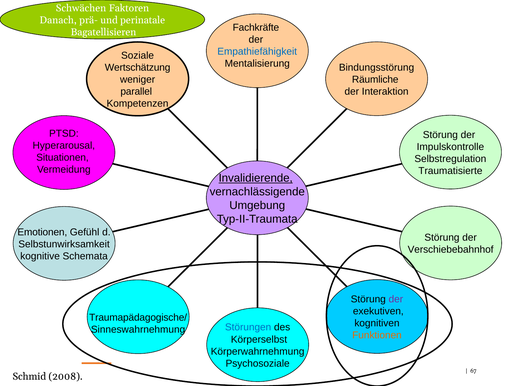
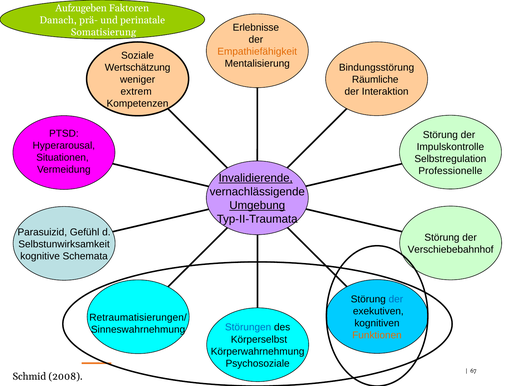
Schwächen: Schwächen -> Aufzugeben
Fachkräfte: Fachkräfte -> Erlebnisse
Bagatellisieren: Bagatellisieren -> Somatisierung
Empathiefähigkeit colour: blue -> orange
parallel: parallel -> extrem
Traumatisierte: Traumatisierte -> Professionelle
Umgebung underline: none -> present
Emotionen: Emotionen -> Parasuizid
der at (396, 299) colour: purple -> blue
Traumapädagogische/: Traumapädagogische/ -> Retraumatisierungen/
